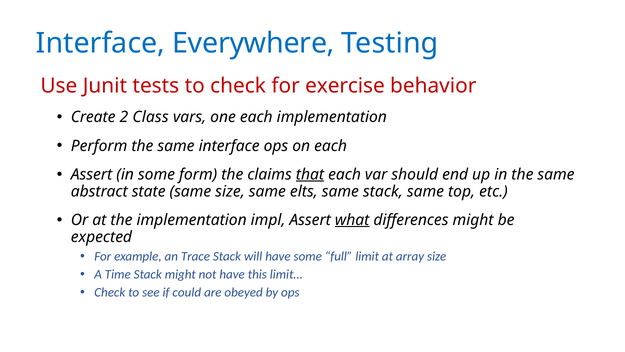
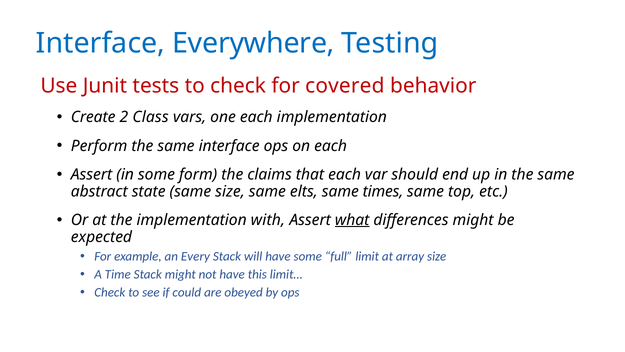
exercise: exercise -> covered
that underline: present -> none
same stack: stack -> times
impl: impl -> with
Trace: Trace -> Every
